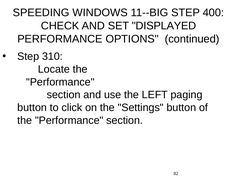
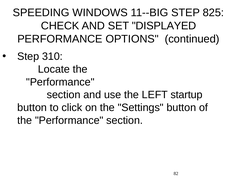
400: 400 -> 825
paging: paging -> startup
